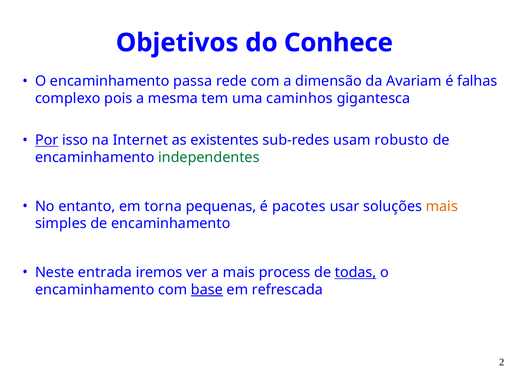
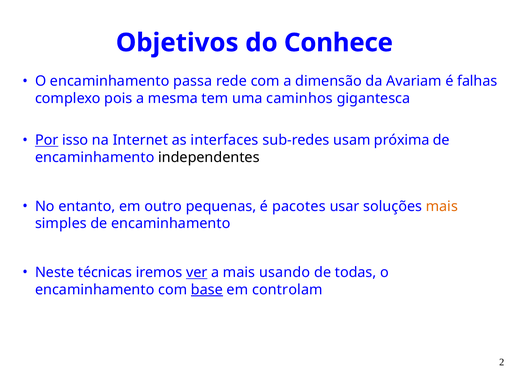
existentes: existentes -> interfaces
robusto: robusto -> próxima
independentes colour: green -> black
torna: torna -> outro
entrada: entrada -> técnicas
ver underline: none -> present
process: process -> usando
todas underline: present -> none
refrescada: refrescada -> controlam
